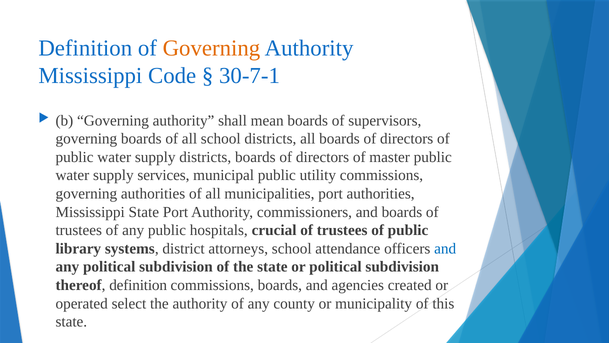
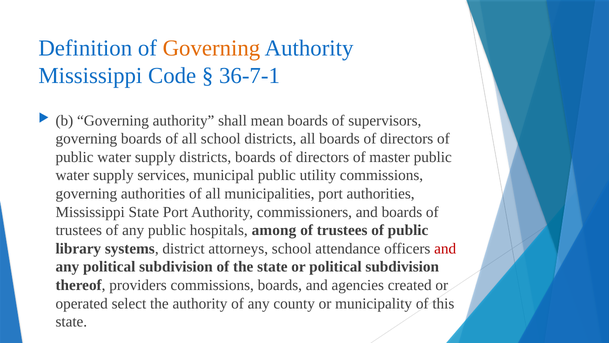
30-7-1: 30-7-1 -> 36-7-1
crucial: crucial -> among
and at (445, 248) colour: blue -> red
thereof definition: definition -> providers
